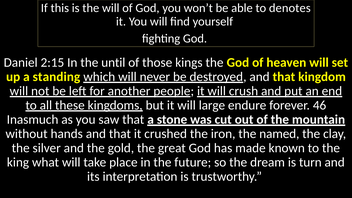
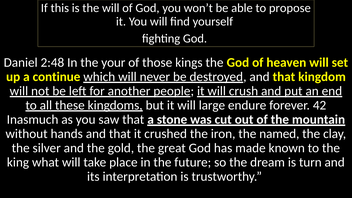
denotes: denotes -> propose
2:15: 2:15 -> 2:48
until: until -> your
standing: standing -> continue
46: 46 -> 42
